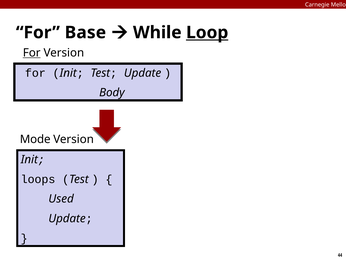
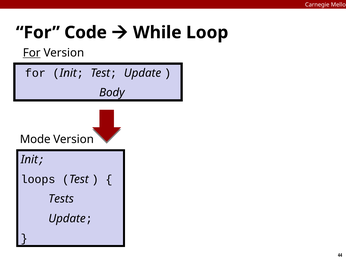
Base: Base -> Code
Loop underline: present -> none
Used: Used -> Tests
